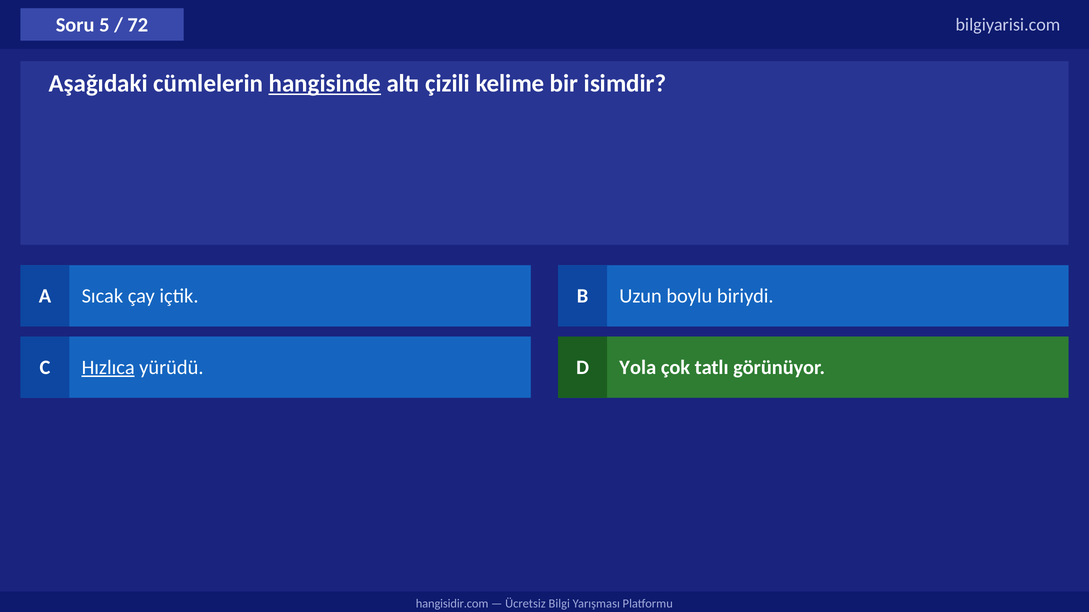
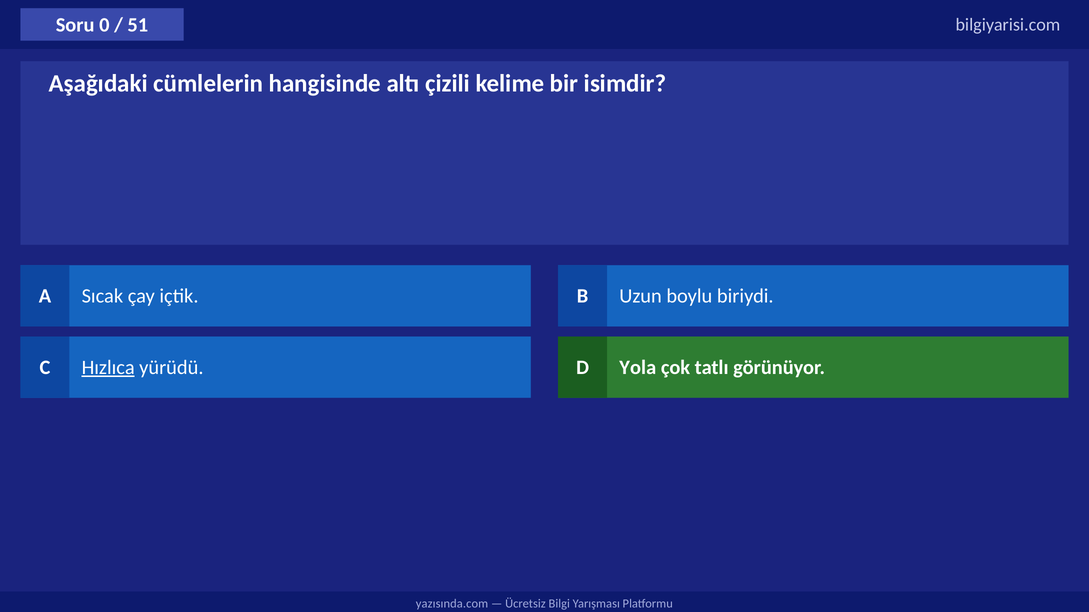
5: 5 -> 0
72: 72 -> 51
hangisinde underline: present -> none
hangisidir.com: hangisidir.com -> yazısında.com
